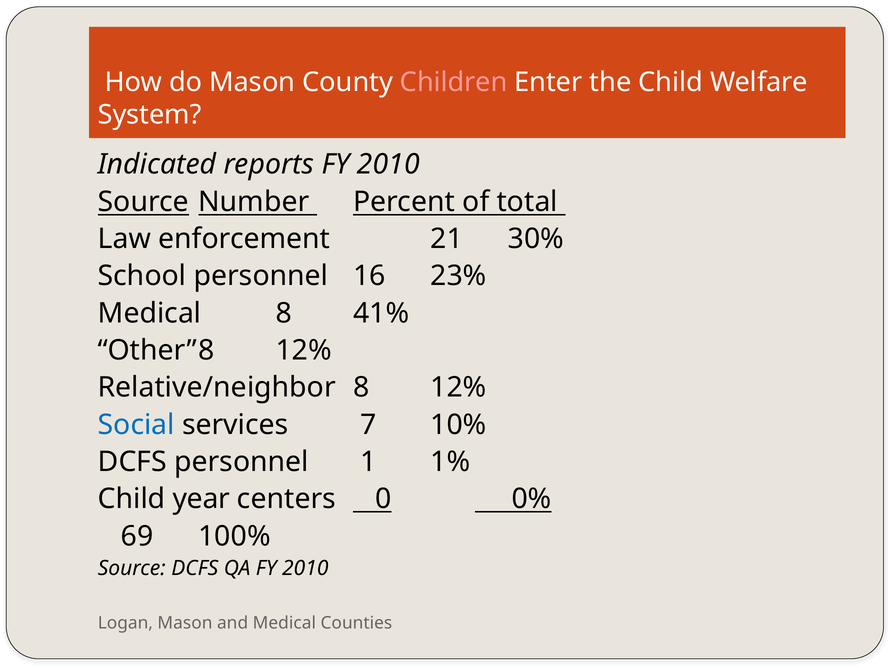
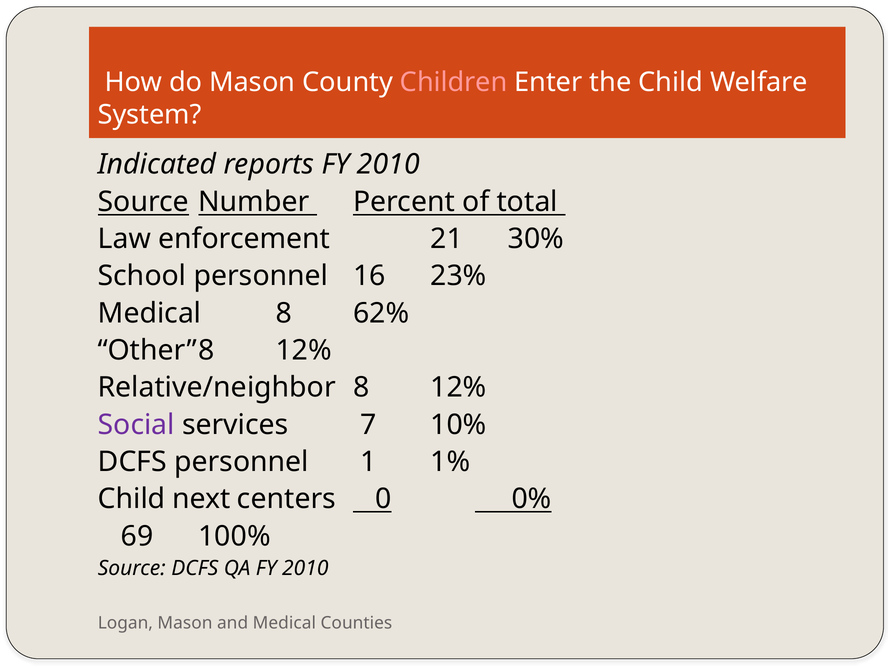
41%: 41% -> 62%
Social colour: blue -> purple
year: year -> next
